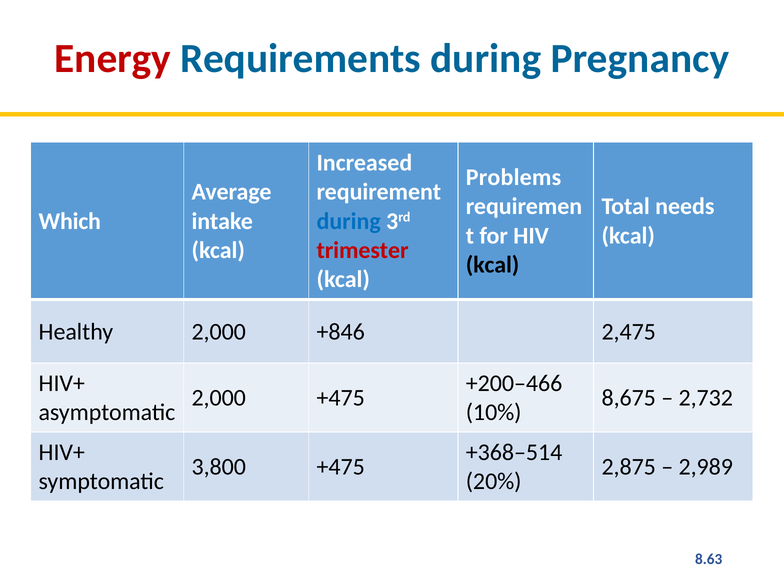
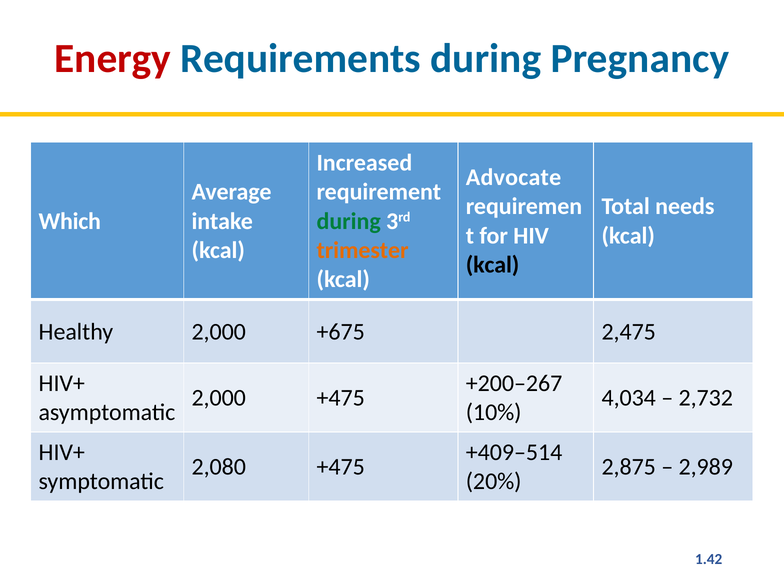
Problems: Problems -> Advocate
during at (349, 221) colour: blue -> green
trimester colour: red -> orange
+846: +846 -> +675
+200–466: +200–466 -> +200–267
8,675: 8,675 -> 4,034
+368–514: +368–514 -> +409–514
3,800: 3,800 -> 2,080
8.63: 8.63 -> 1.42
